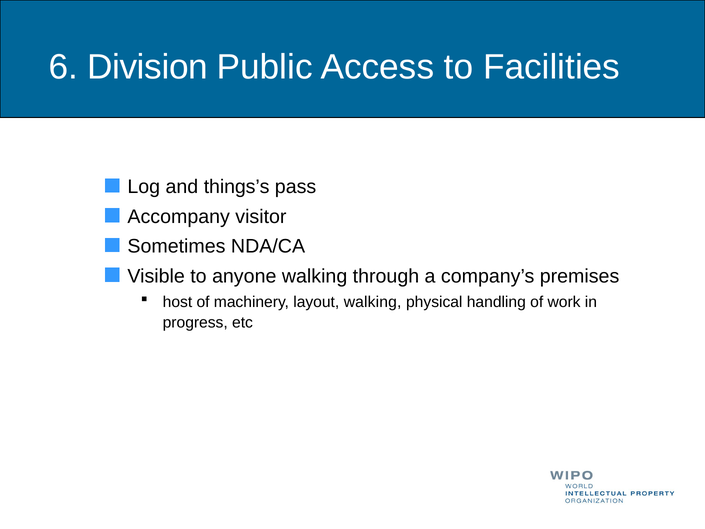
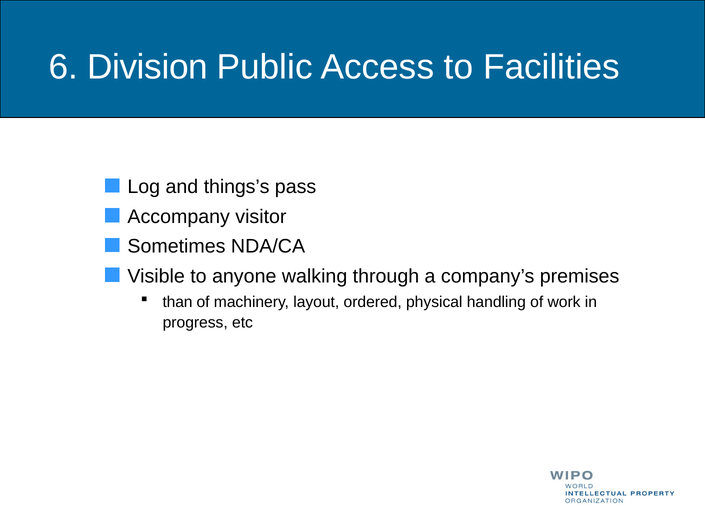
host: host -> than
layout walking: walking -> ordered
